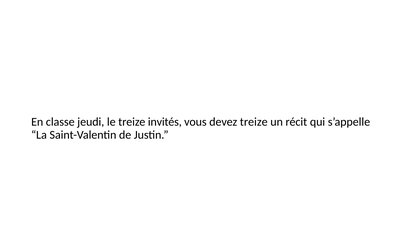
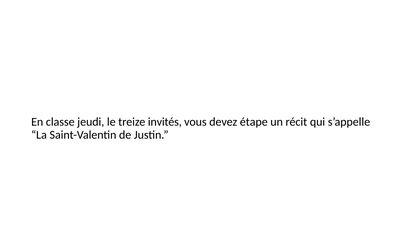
devez treize: treize -> étape
